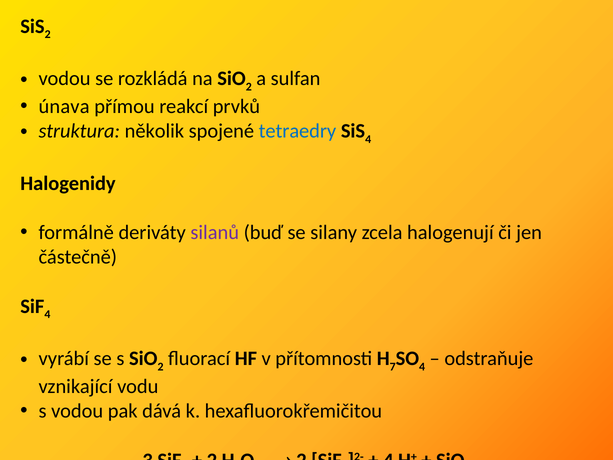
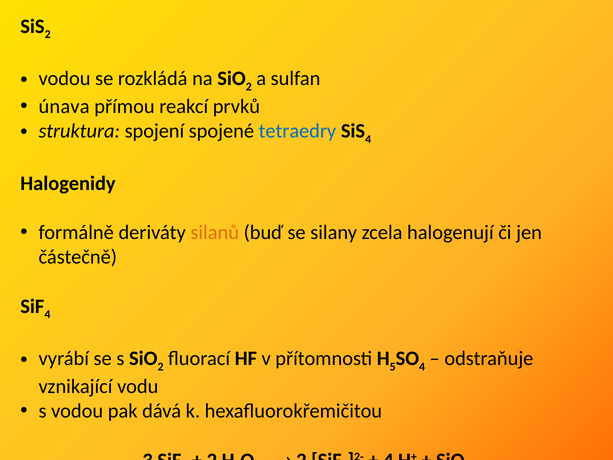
několik: několik -> spojení
silanů colour: purple -> orange
7: 7 -> 5
